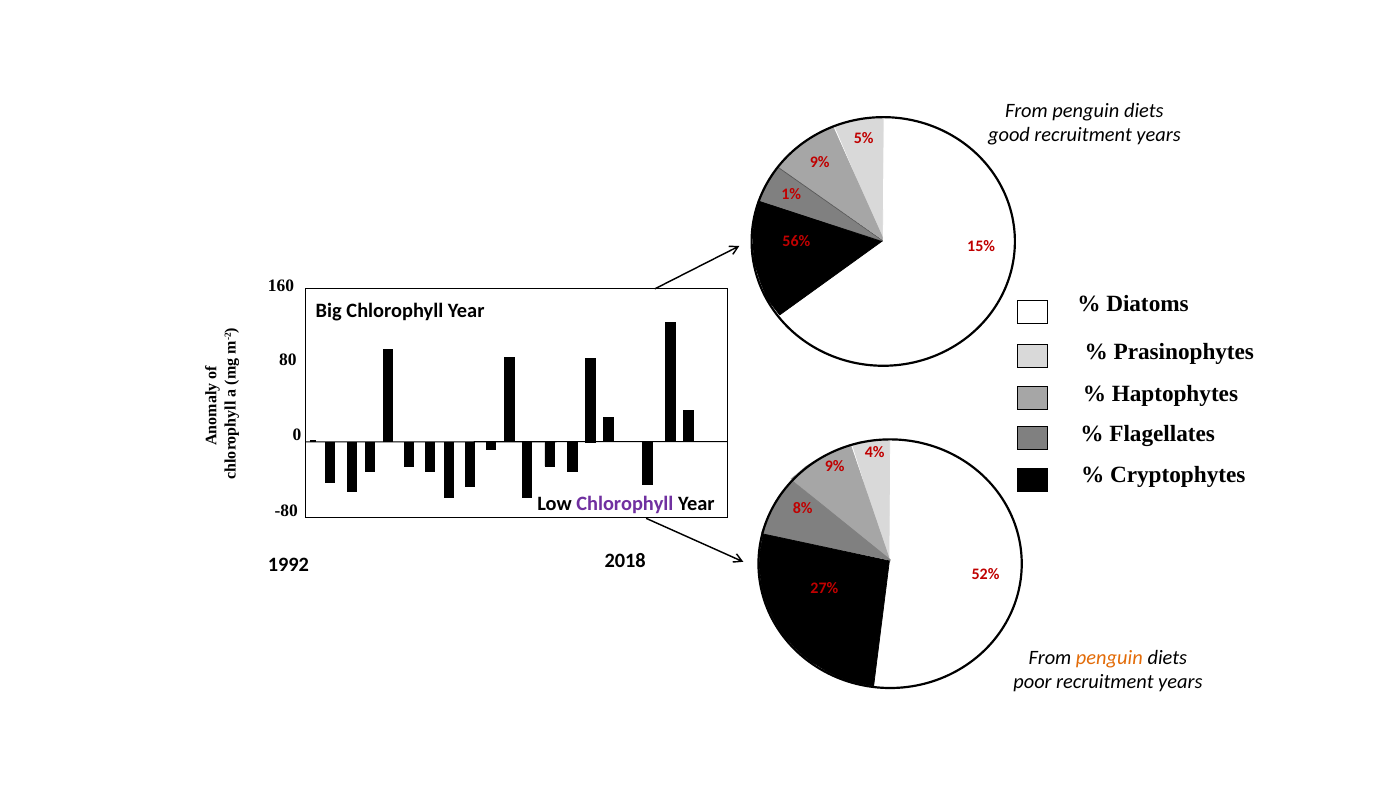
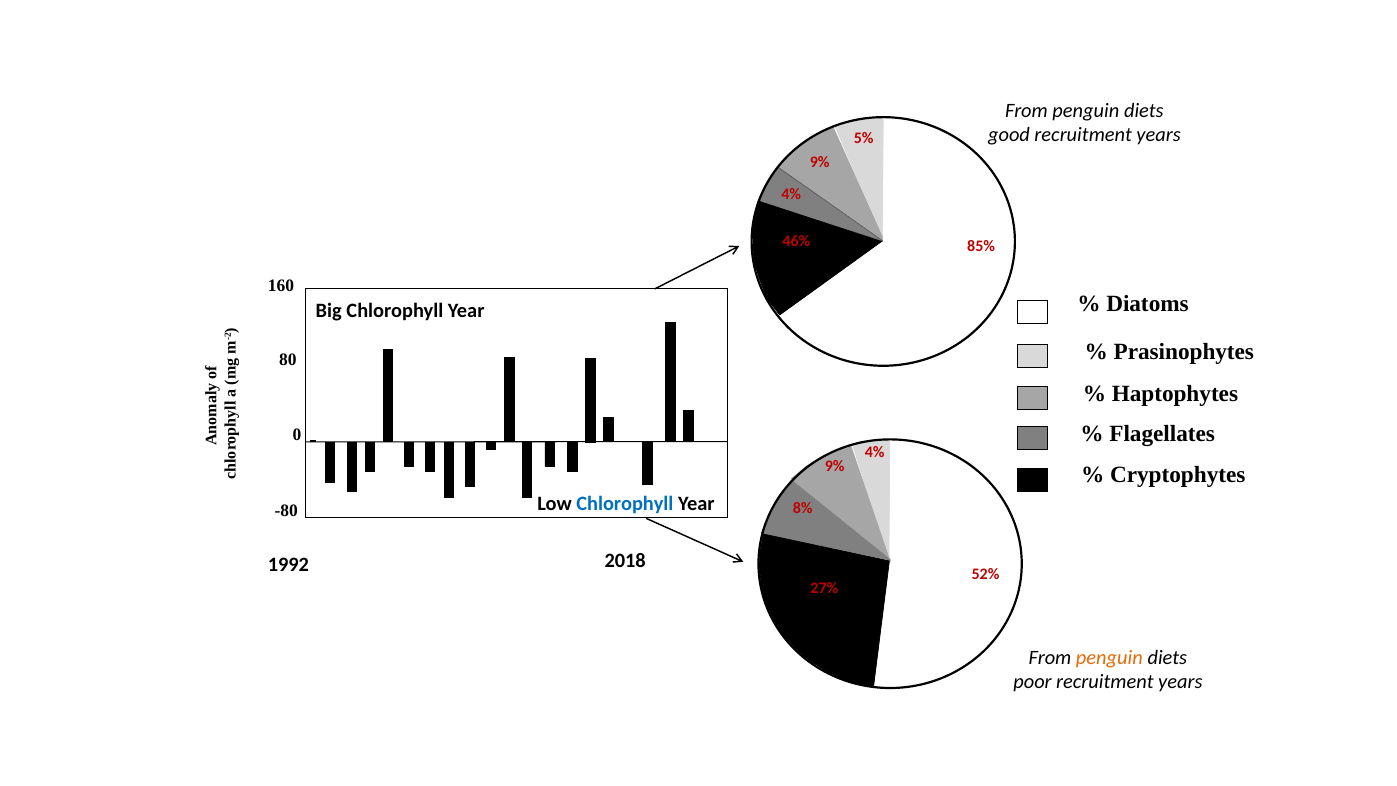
1% at (791, 194): 1% -> 4%
56%: 56% -> 46%
15%: 15% -> 85%
Chlorophyll at (625, 504) colour: purple -> blue
